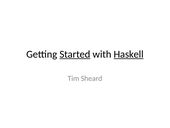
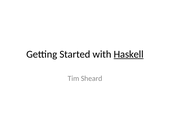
Started underline: present -> none
